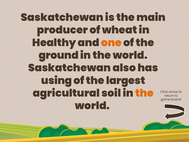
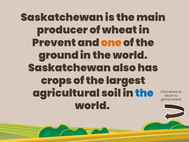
Healthy: Healthy -> Prevent
using: using -> crops
the at (144, 93) colour: orange -> blue
